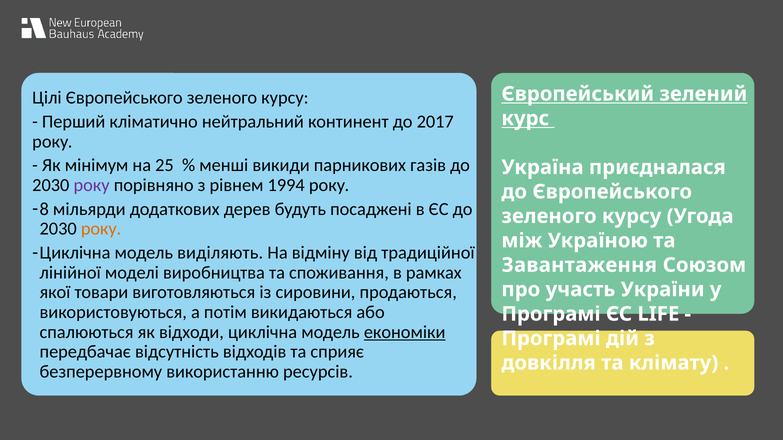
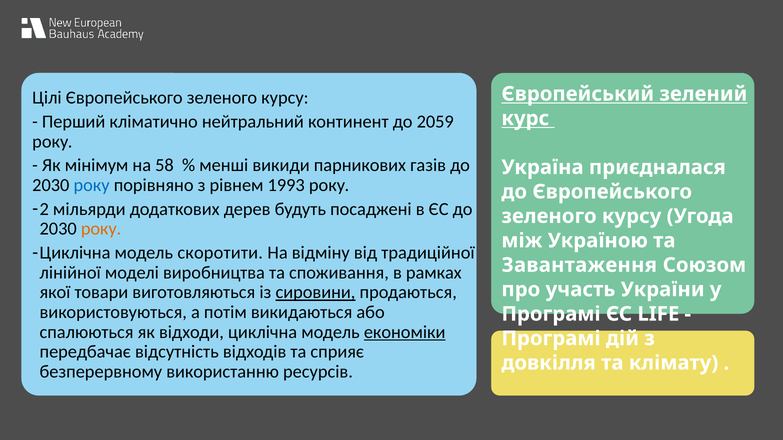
2017: 2017 -> 2059
25: 25 -> 58
року at (92, 185) colour: purple -> blue
1994: 1994 -> 1993
8: 8 -> 2
виділяють: виділяють -> скоротити
сировини underline: none -> present
